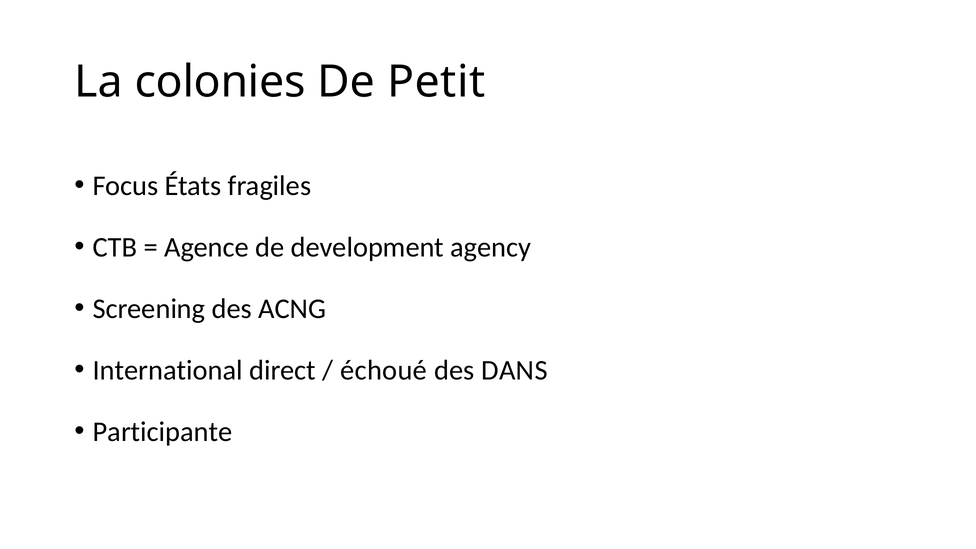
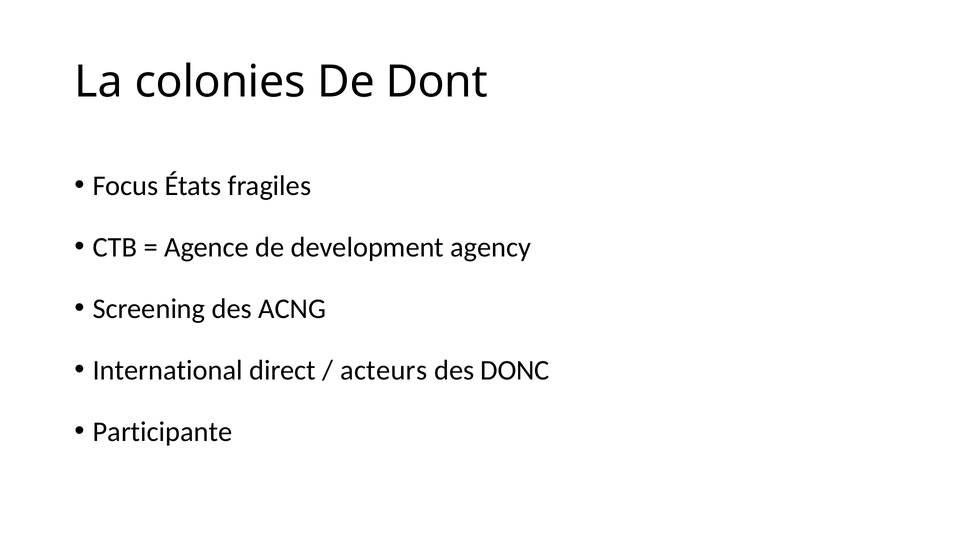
Petit: Petit -> Dont
échoué: échoué -> acteurs
DANS: DANS -> DONC
